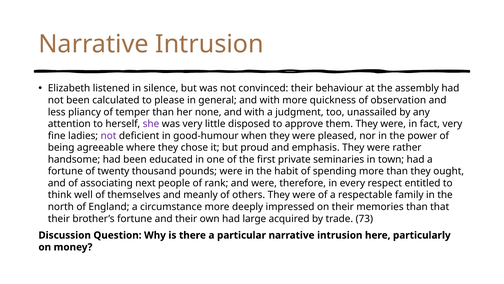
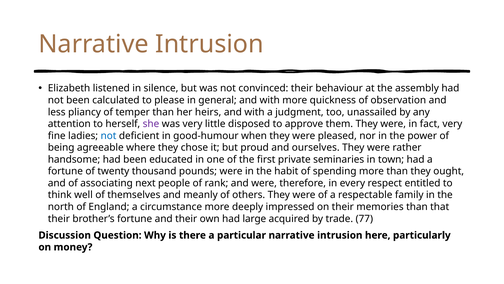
none: none -> heirs
not at (109, 136) colour: purple -> blue
emphasis: emphasis -> ourselves
73: 73 -> 77
